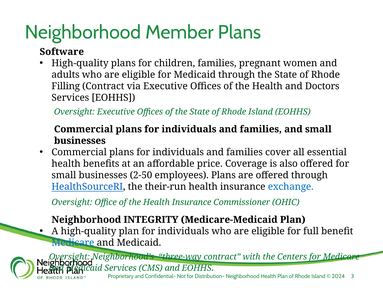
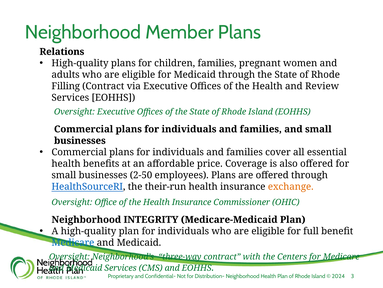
Software: Software -> Relations
Doctors: Doctors -> Review
exchange colour: blue -> orange
